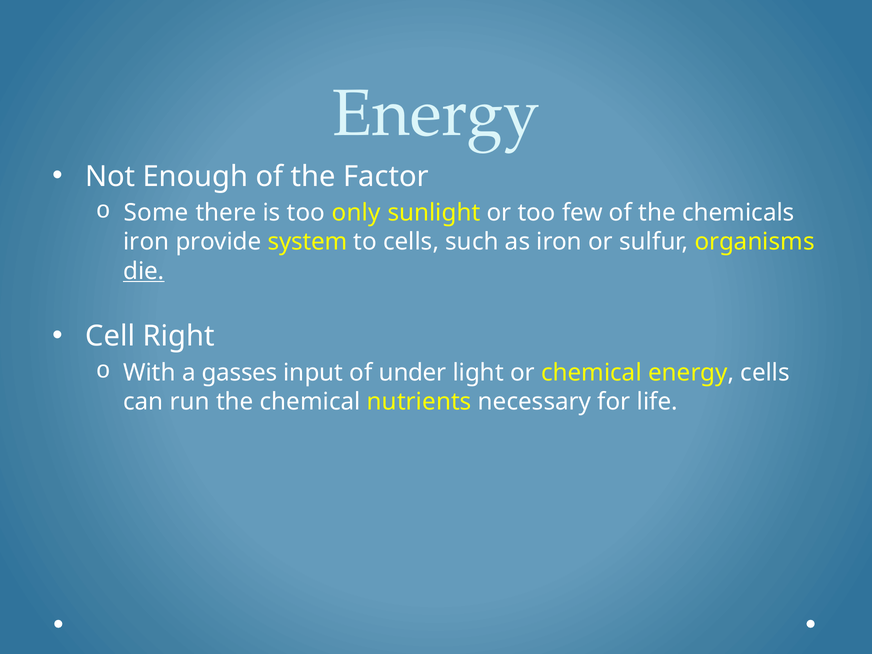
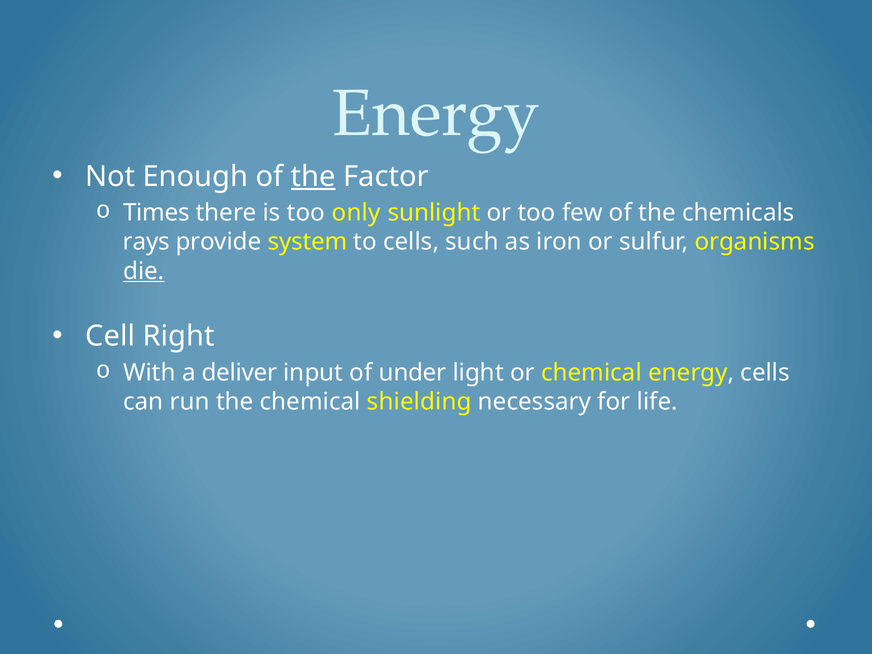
the at (313, 176) underline: none -> present
Some: Some -> Times
iron at (146, 242): iron -> rays
gasses: gasses -> deliver
nutrients: nutrients -> shielding
